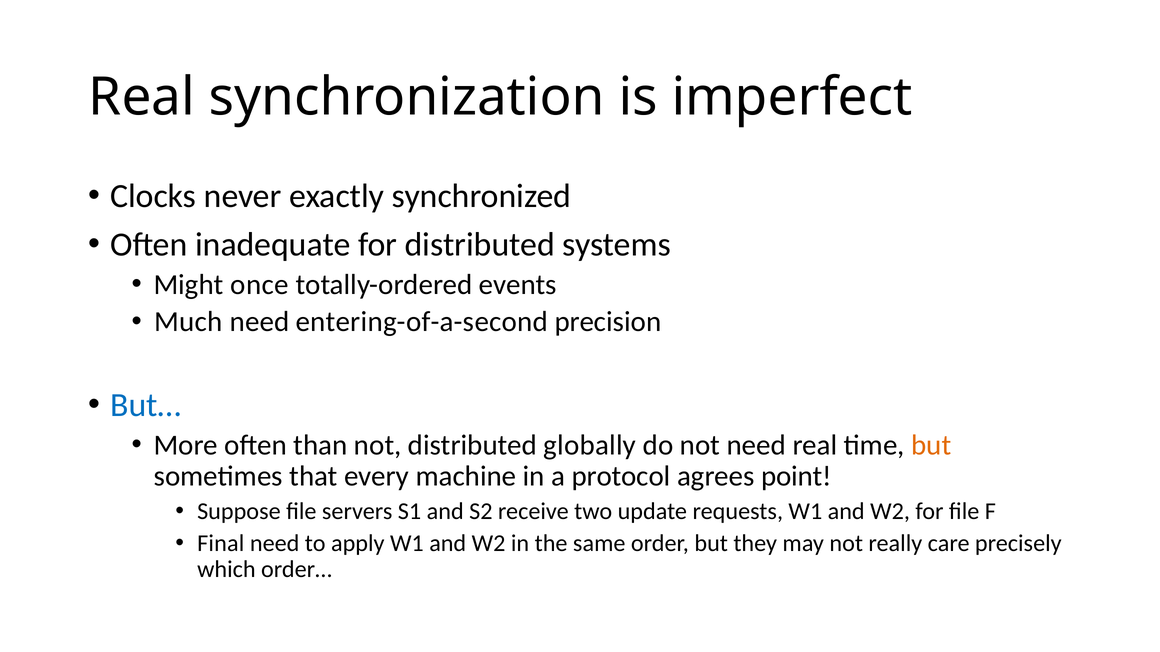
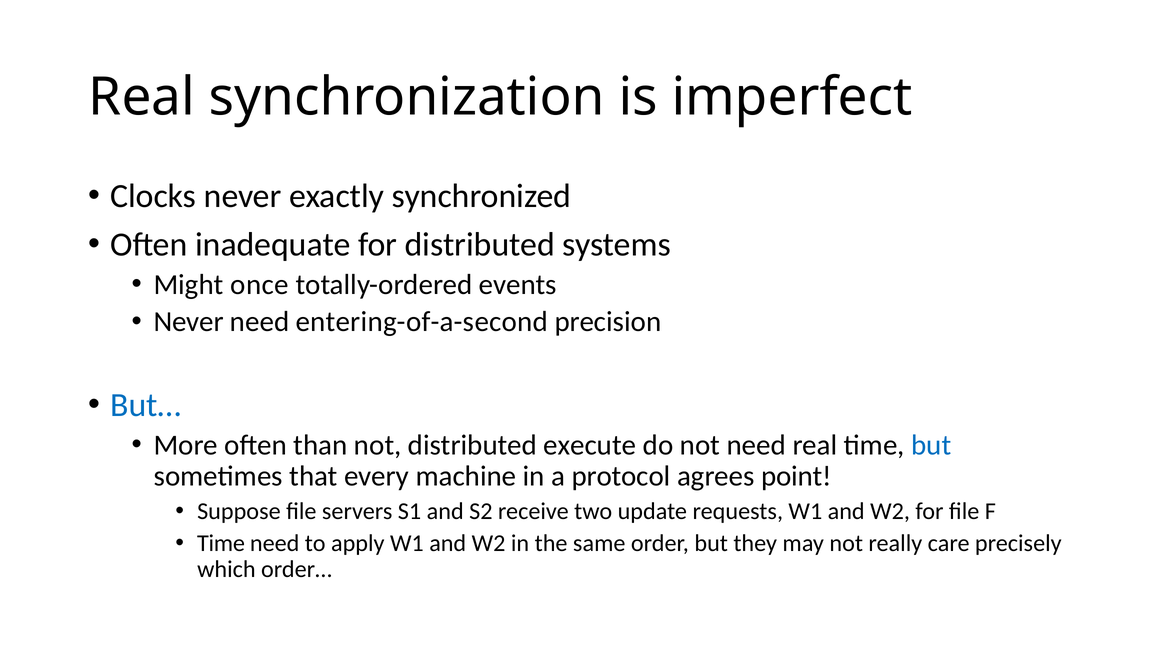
Much at (188, 322): Much -> Never
globally: globally -> execute
but at (931, 445) colour: orange -> blue
Final at (221, 544): Final -> Time
